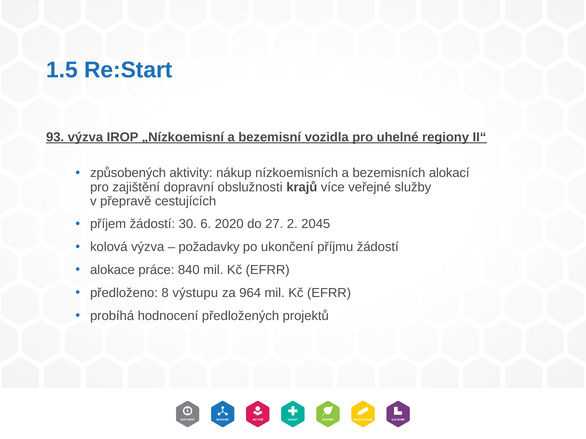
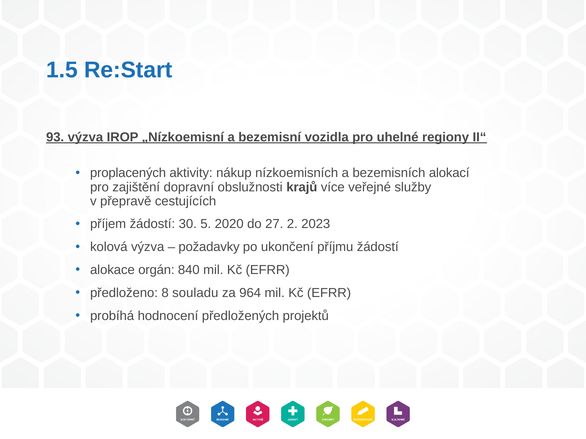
způsobených: způsobených -> proplacených
6: 6 -> 5
2045: 2045 -> 2023
práce: práce -> orgán
výstupu: výstupu -> souladu
